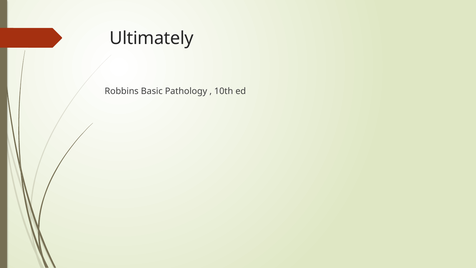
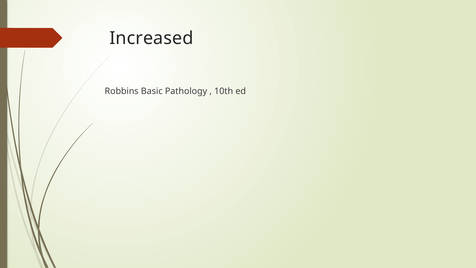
Ultimately: Ultimately -> Increased
